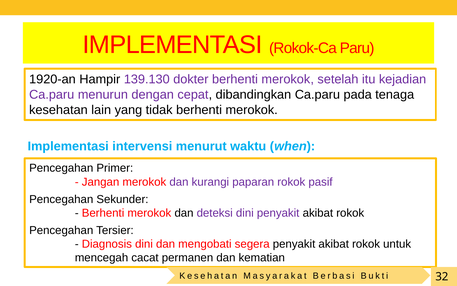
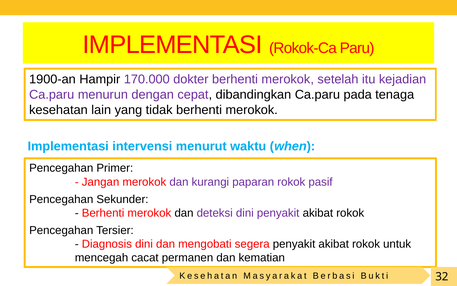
1920-an: 1920-an -> 1900-an
139.130: 139.130 -> 170.000
